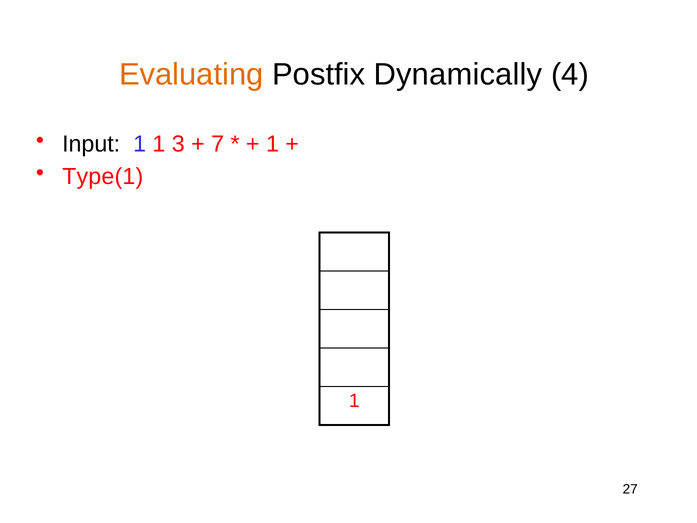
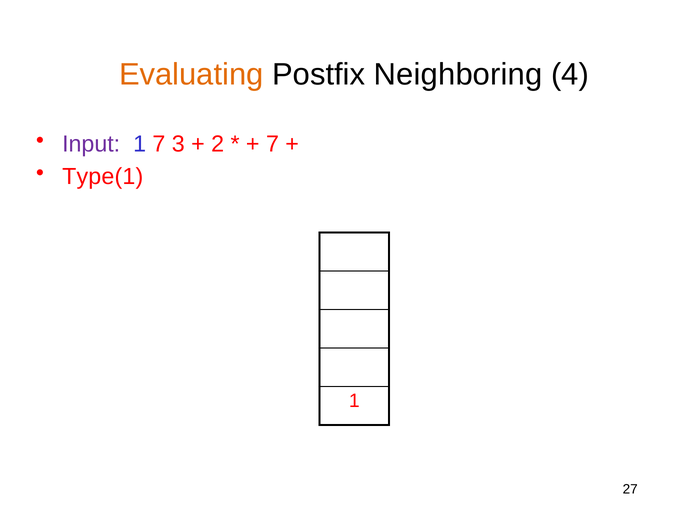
Dynamically: Dynamically -> Neighboring
Input colour: black -> purple
1 1: 1 -> 7
7: 7 -> 2
1 at (273, 144): 1 -> 7
